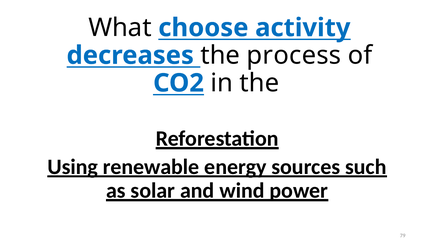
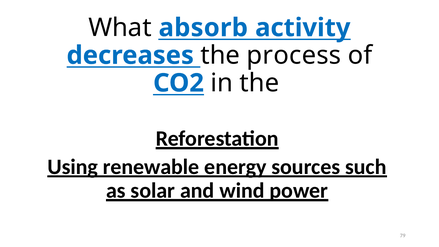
choose: choose -> absorb
